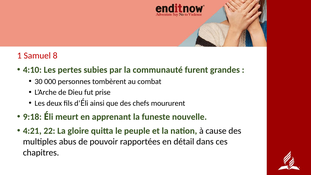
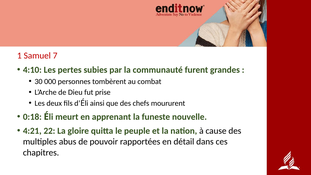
8: 8 -> 7
9:18: 9:18 -> 0:18
